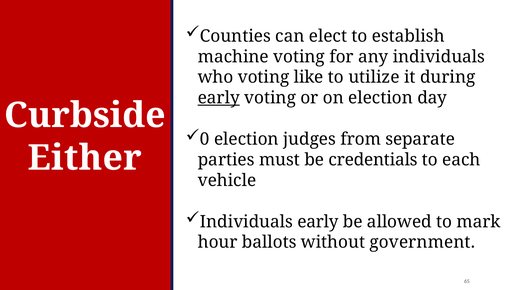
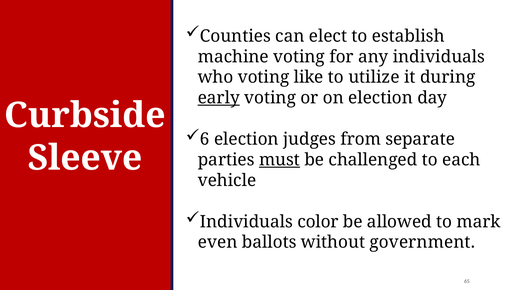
0: 0 -> 6
Either: Either -> Sleeve
must underline: none -> present
credentials: credentials -> challenged
Individuals early: early -> color
hour: hour -> even
